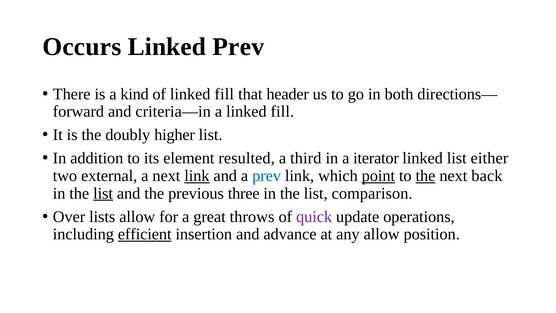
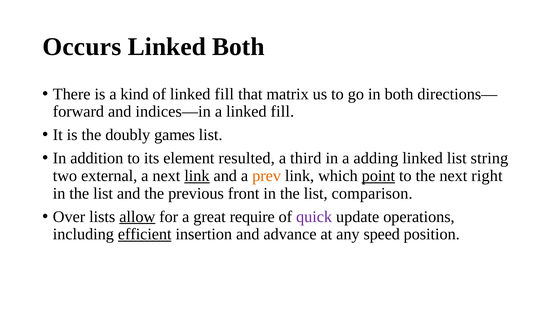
Linked Prev: Prev -> Both
header: header -> matrix
criteria—in: criteria—in -> indices—in
higher: higher -> games
iterator: iterator -> adding
either: either -> string
prev at (267, 176) colour: blue -> orange
the at (426, 176) underline: present -> none
back: back -> right
list at (103, 193) underline: present -> none
three: three -> front
allow at (137, 216) underline: none -> present
throws: throws -> require
any allow: allow -> speed
